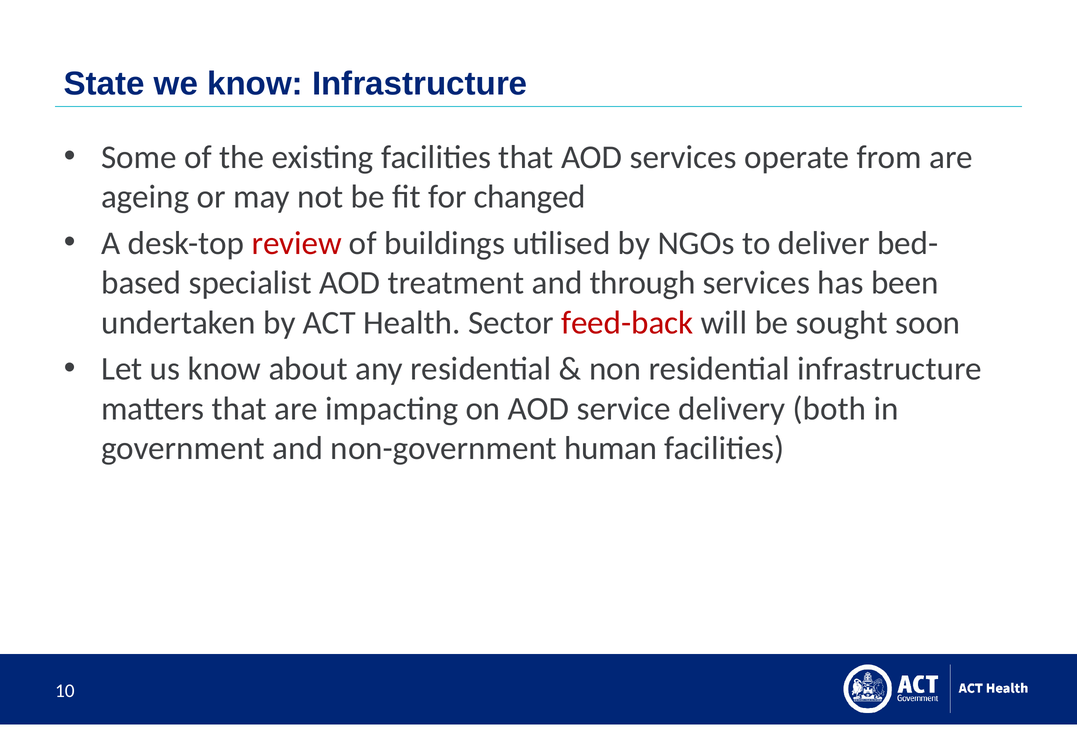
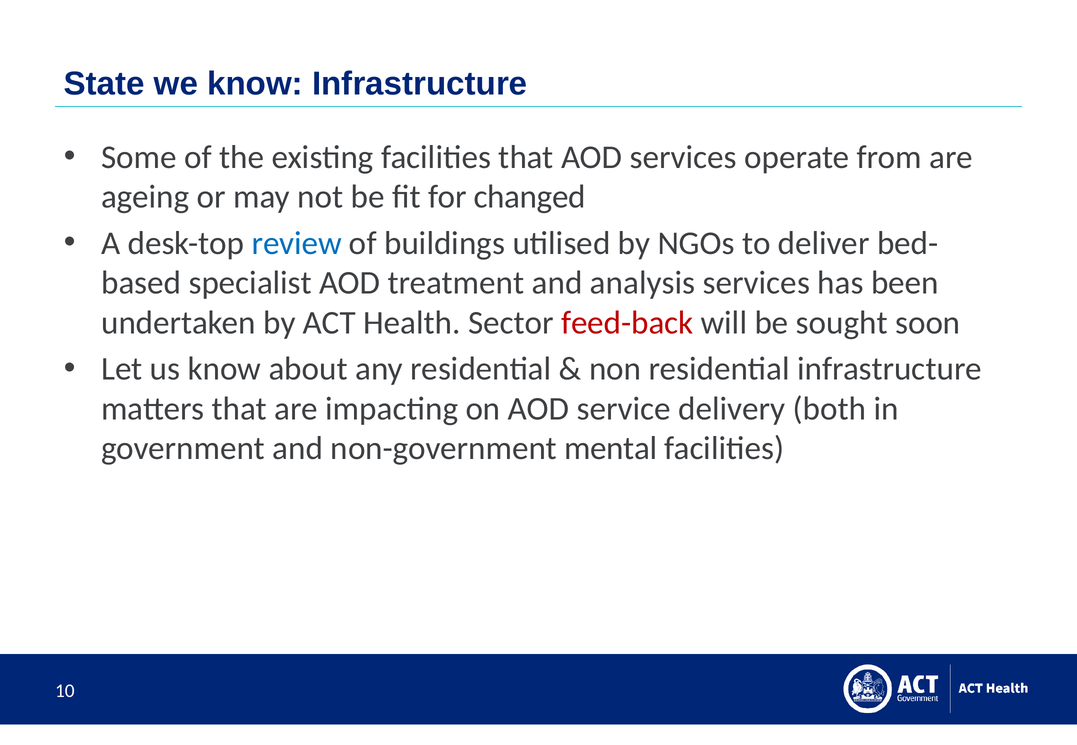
review colour: red -> blue
through: through -> analysis
human: human -> mental
